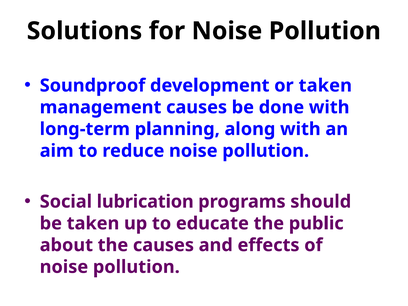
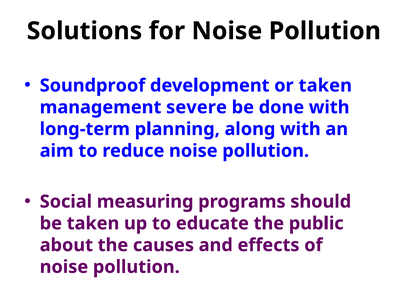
management causes: causes -> severe
lubrication: lubrication -> measuring
